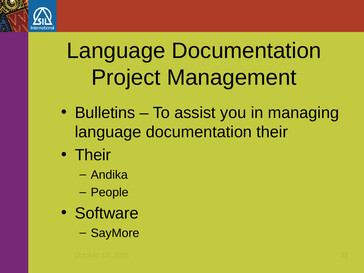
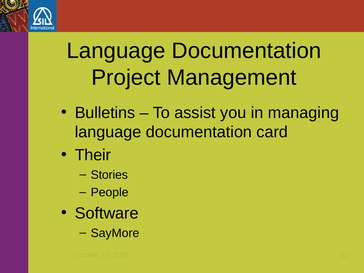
documentation their: their -> card
Andika: Andika -> Stories
